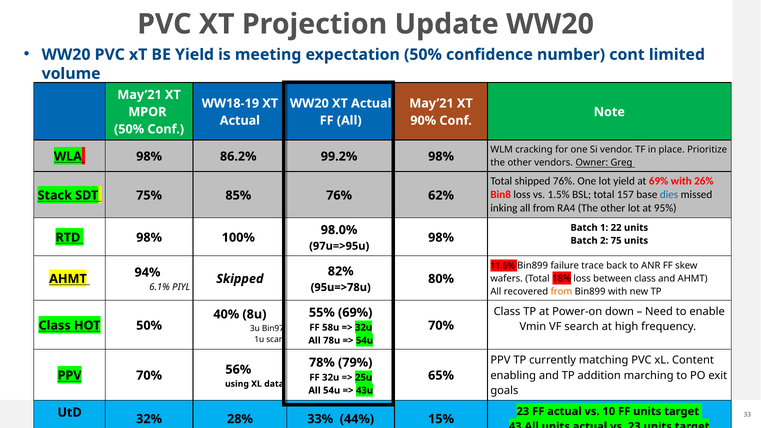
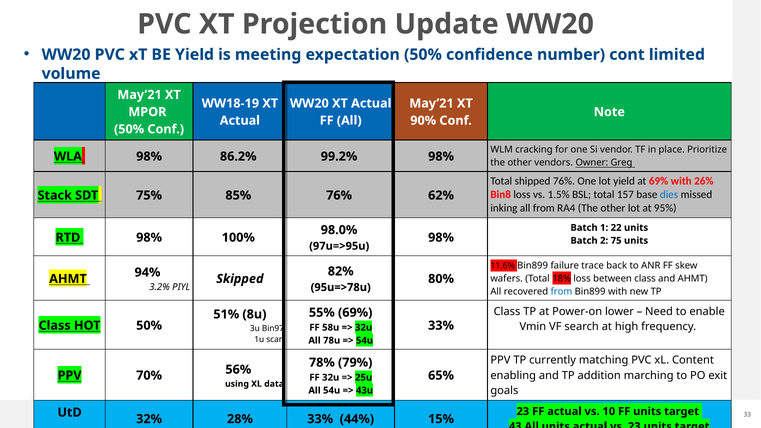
6.1%: 6.1% -> 3.2%
from at (561, 292) colour: orange -> blue
down: down -> lower
40%: 40% -> 51%
70% at (441, 326): 70% -> 33%
